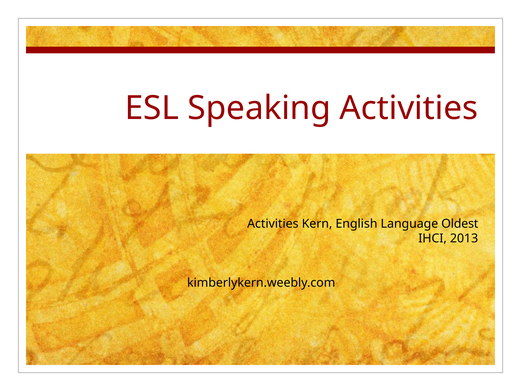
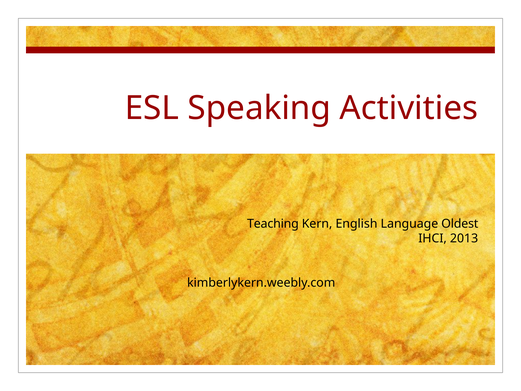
Activities at (273, 224): Activities -> Teaching
